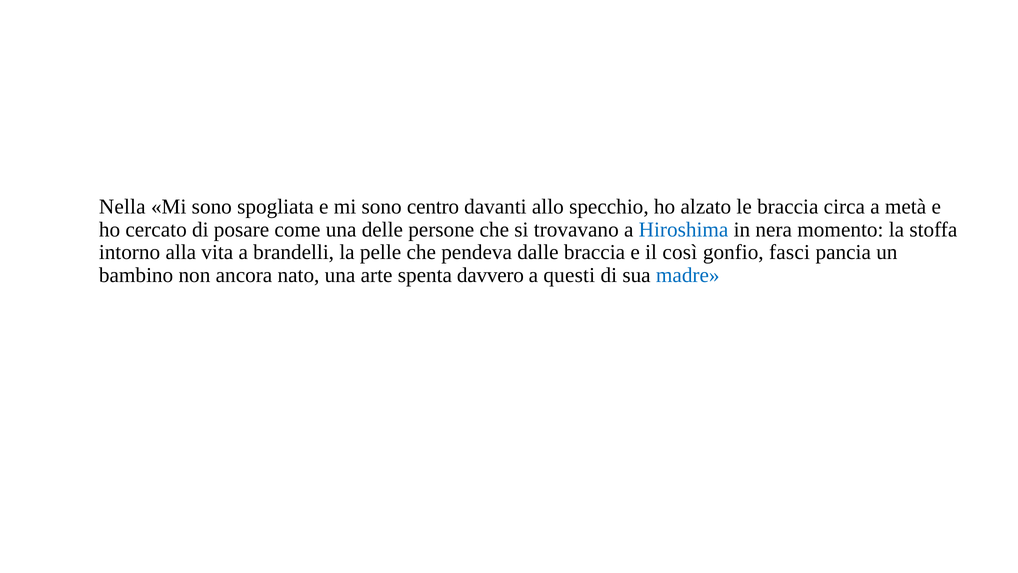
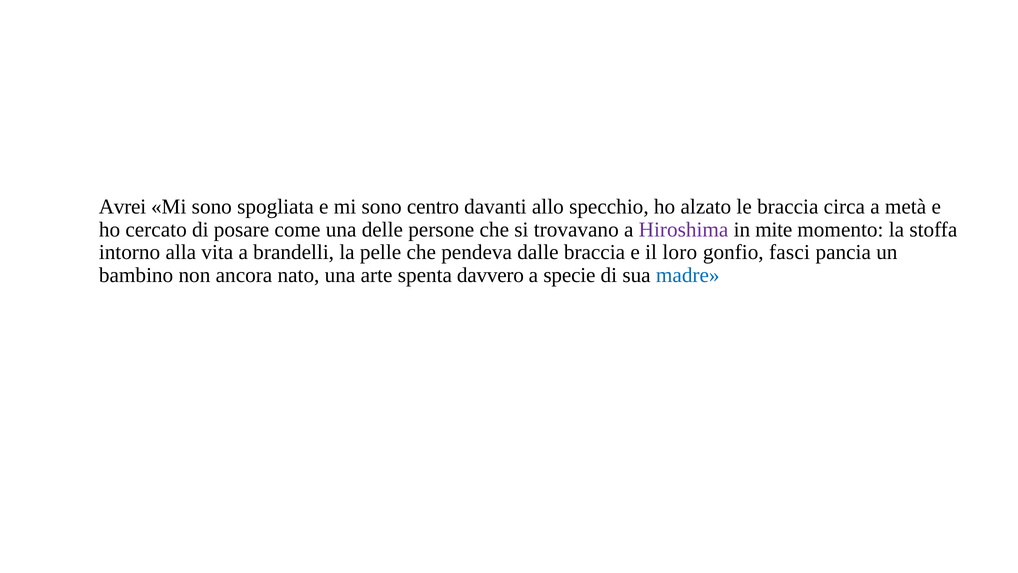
Nella: Nella -> Avrei
Hiroshima colour: blue -> purple
nera: nera -> mite
così: così -> loro
questi: questi -> specie
